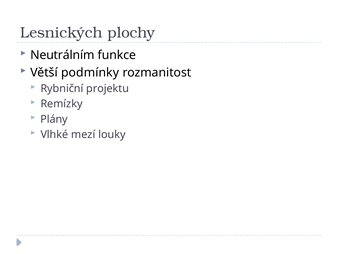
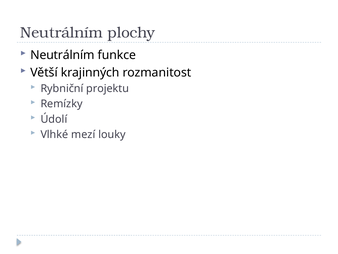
Lesnických at (61, 33): Lesnických -> Neutrálním
podmínky: podmínky -> krajinných
Plány: Plány -> Údolí
